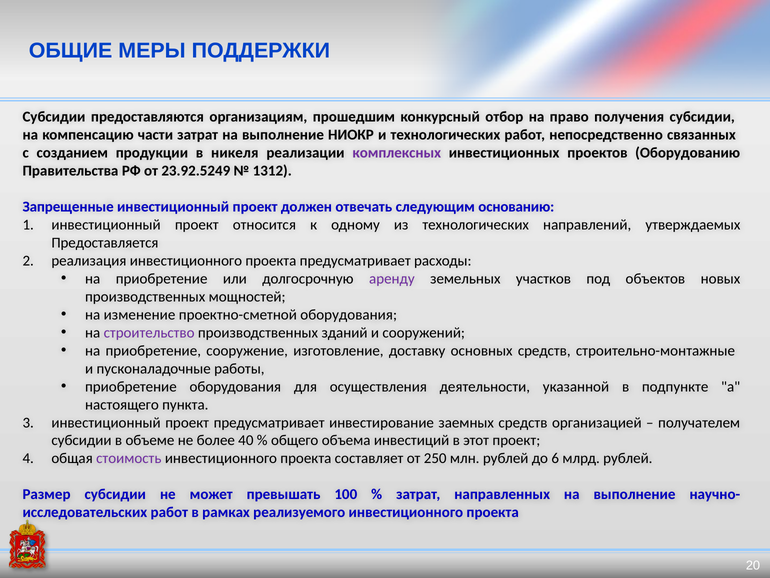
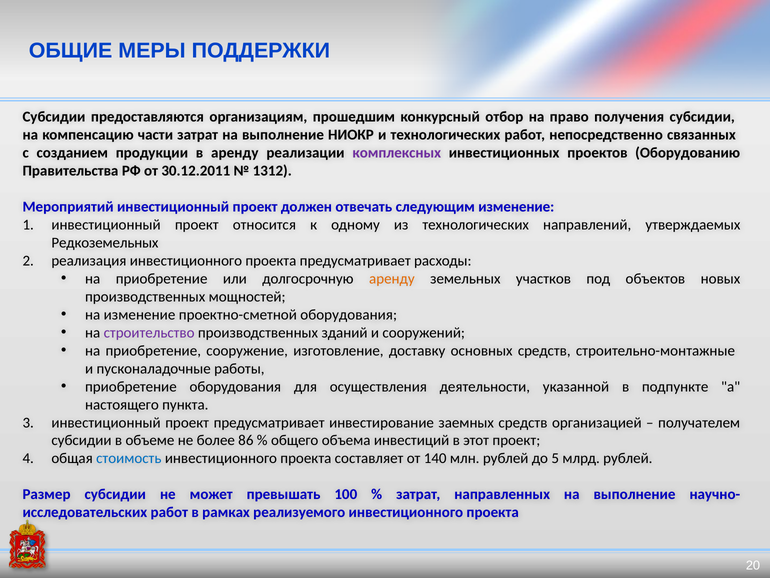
в никеля: никеля -> аренду
23.92.5249: 23.92.5249 -> 30.12.2011
Запрещенные: Запрещенные -> Мероприятий
следующим основанию: основанию -> изменение
Предоставляется: Предоставляется -> Редкоземельных
аренду at (392, 278) colour: purple -> orange
40: 40 -> 86
стоимость colour: purple -> blue
250: 250 -> 140
6: 6 -> 5
